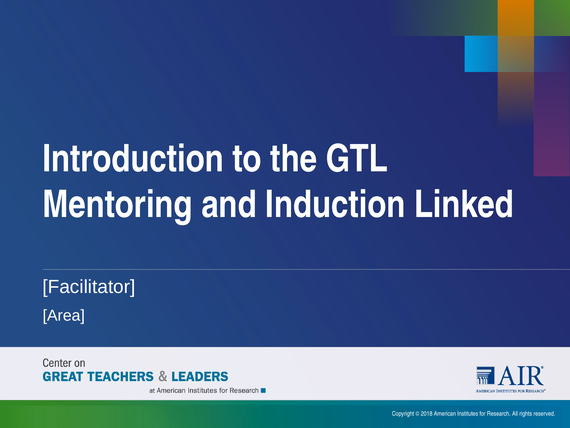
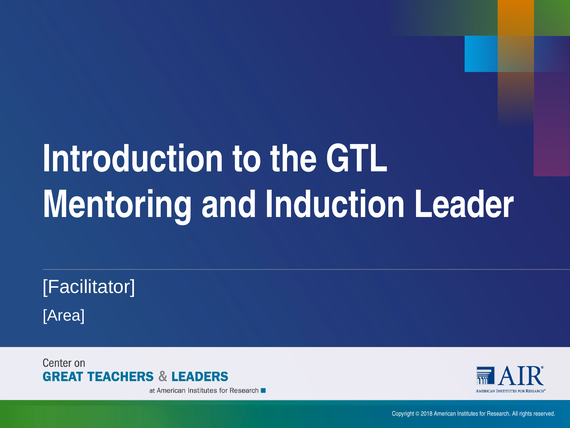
Linked: Linked -> Leader
